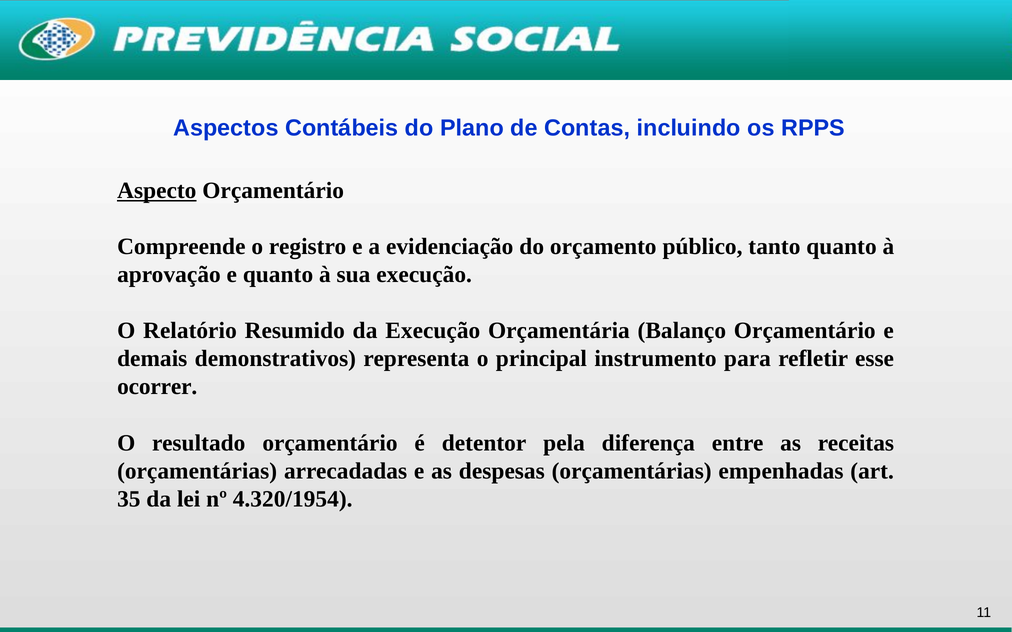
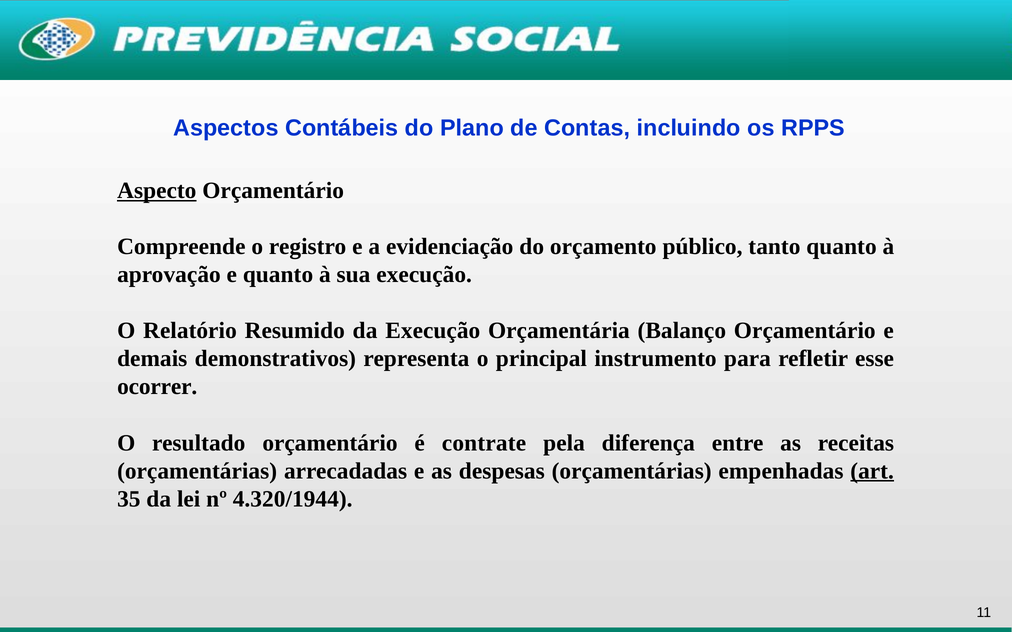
detentor: detentor -> contrate
art underline: none -> present
4.320/1954: 4.320/1954 -> 4.320/1944
